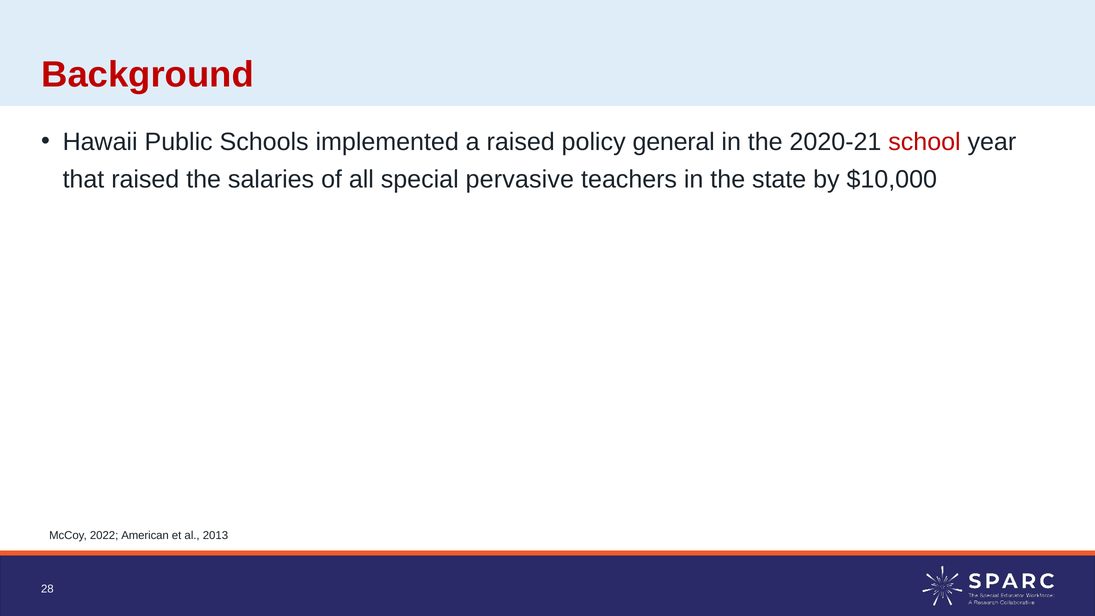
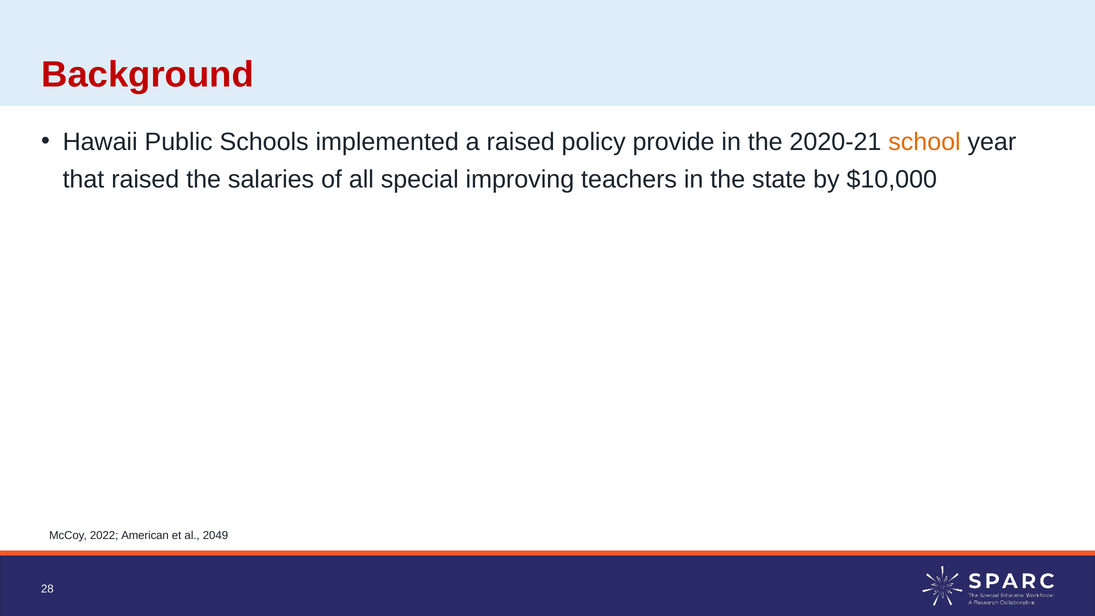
general: general -> provide
school colour: red -> orange
pervasive: pervasive -> improving
2013: 2013 -> 2049
